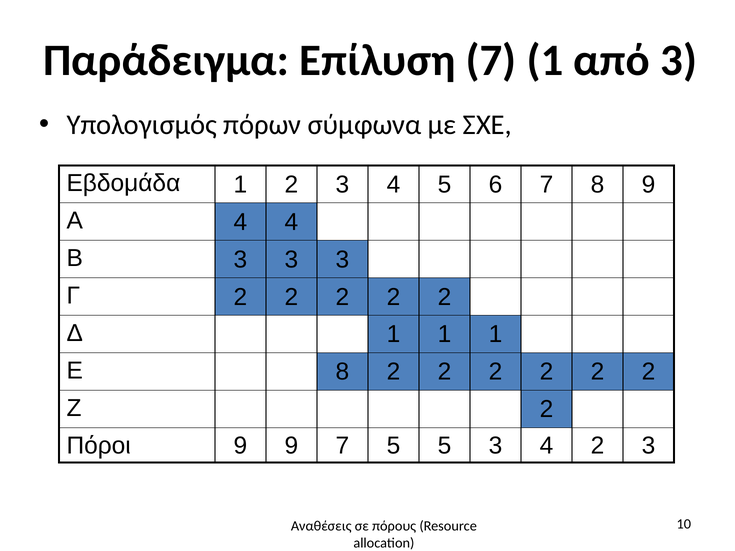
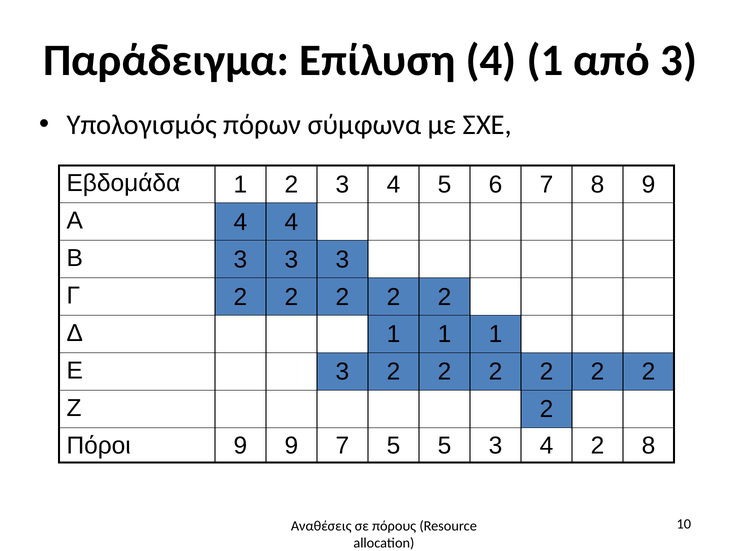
Επίλυση 7: 7 -> 4
Ε 8: 8 -> 3
4 2 3: 3 -> 8
